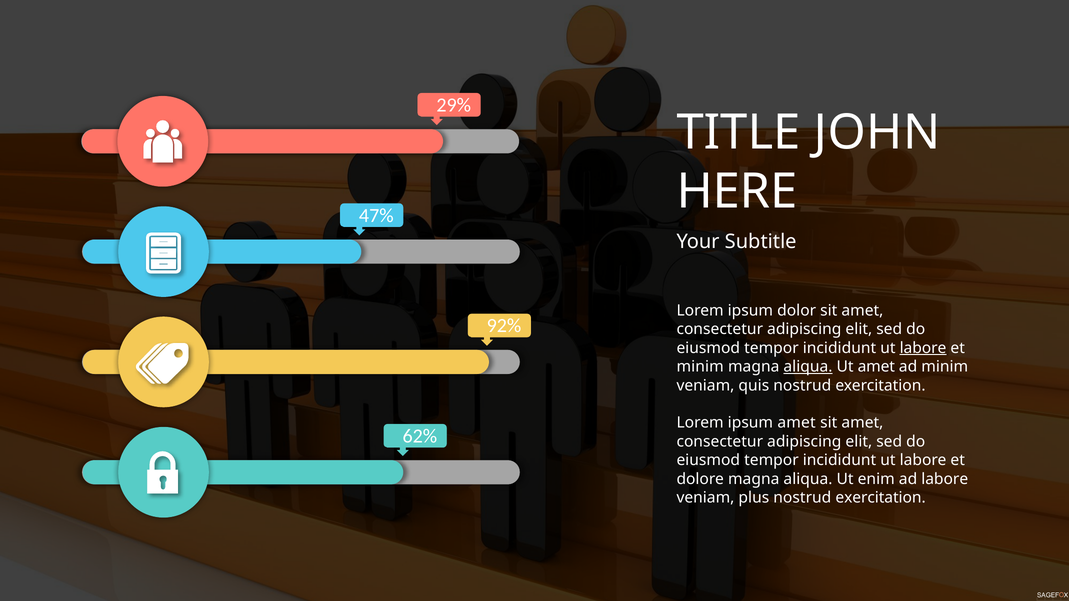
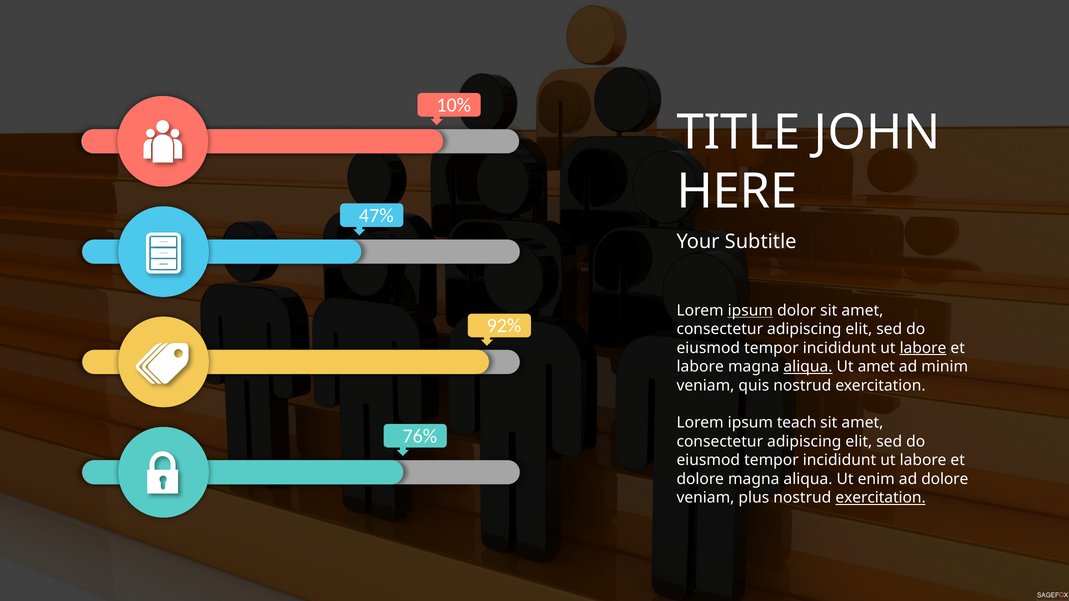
29%: 29% -> 10%
ipsum at (750, 311) underline: none -> present
minim at (700, 367): minim -> labore
ipsum amet: amet -> teach
62%: 62% -> 76%
ad labore: labore -> dolore
exercitation at (881, 498) underline: none -> present
